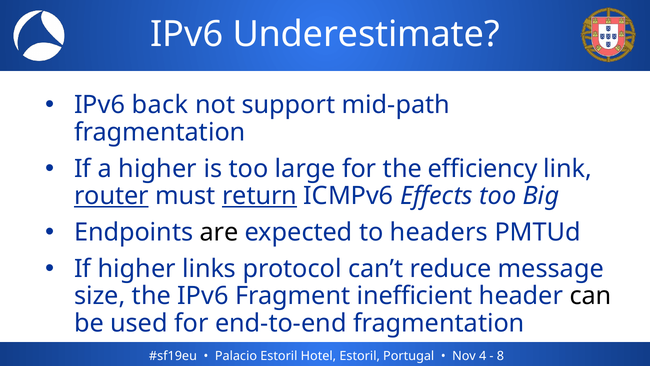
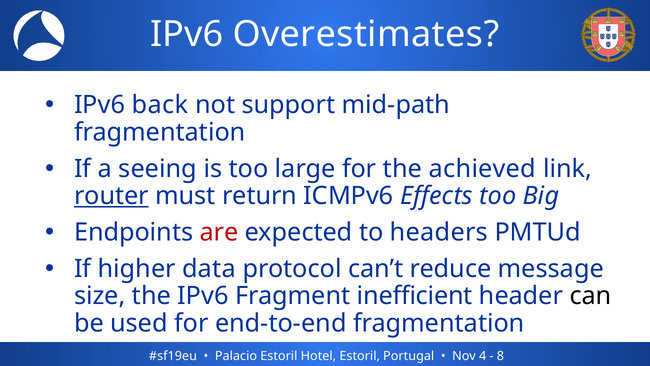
Underestimate: Underestimate -> Overestimates
a higher: higher -> seeing
efficiency: efficiency -> achieved
return underline: present -> none
are colour: black -> red
links: links -> data
